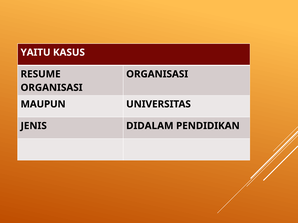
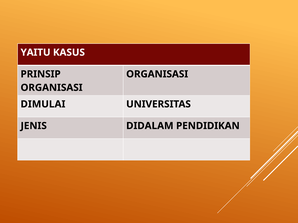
RESUME: RESUME -> PRINSIP
MAUPUN: MAUPUN -> DIMULAI
